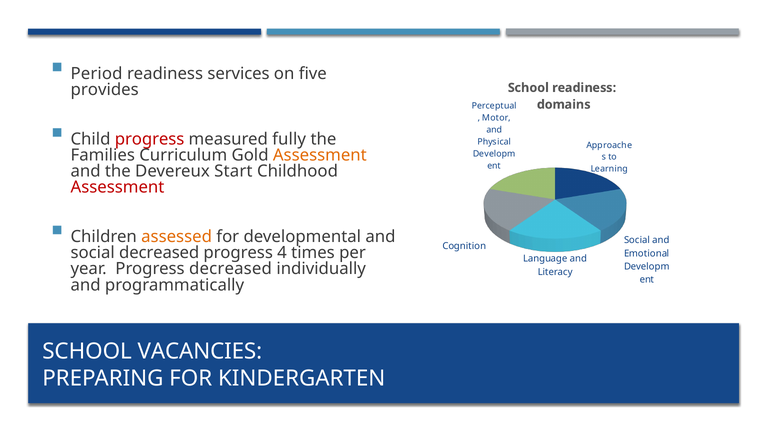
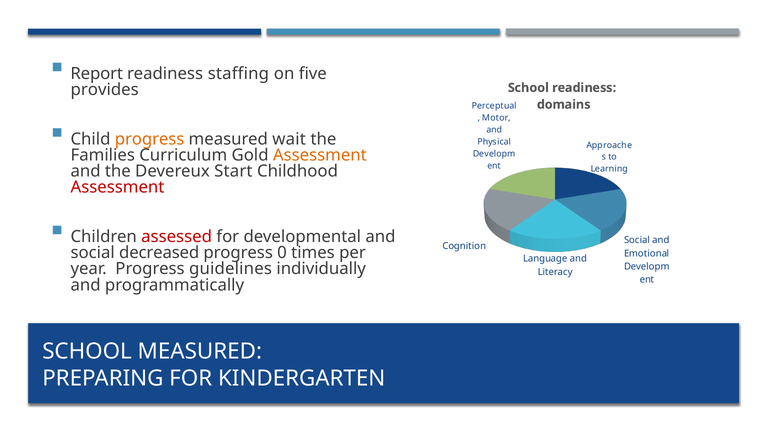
Period: Period -> Report
services: services -> staffing
progress at (150, 139) colour: red -> orange
fully: fully -> wait
assessed colour: orange -> red
4: 4 -> 0
Progress decreased: decreased -> guidelines
SCHOOL VACANCIES: VACANCIES -> MEASURED
